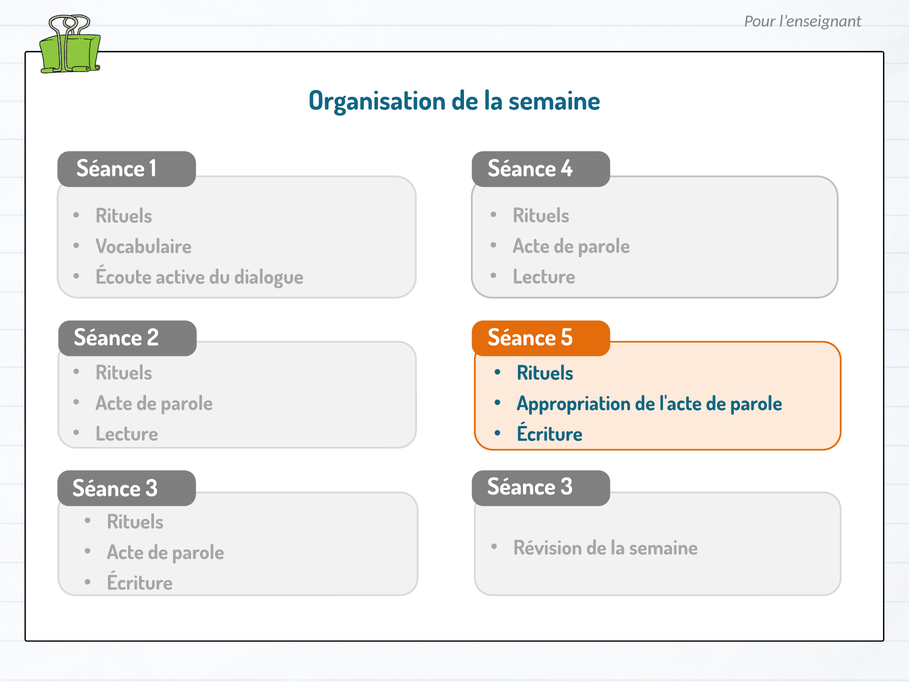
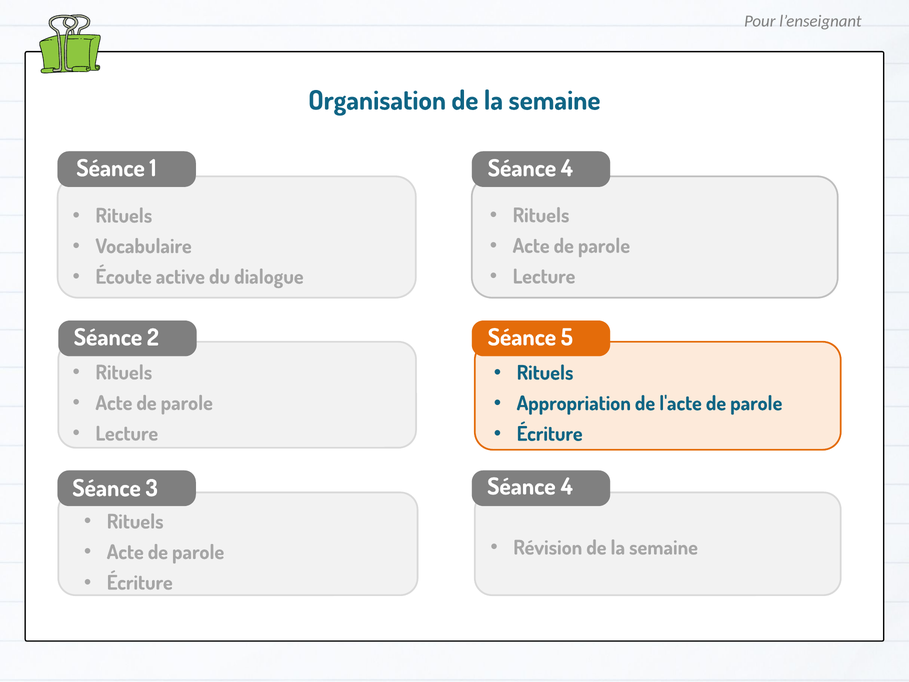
3 at (567, 487): 3 -> 4
